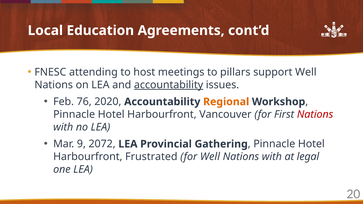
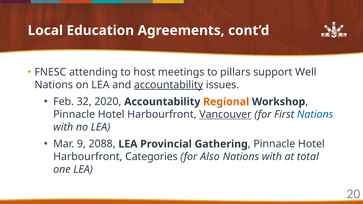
76: 76 -> 32
Vancouver underline: none -> present
Nations at (315, 115) colour: red -> blue
2072: 2072 -> 2088
Frustrated: Frustrated -> Categories
for Well: Well -> Also
legal: legal -> total
